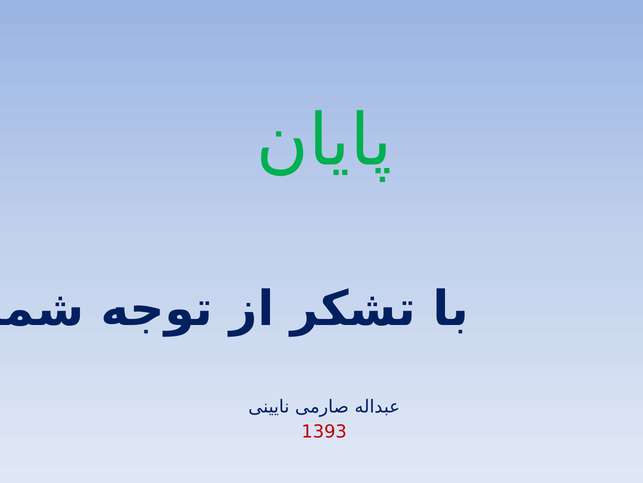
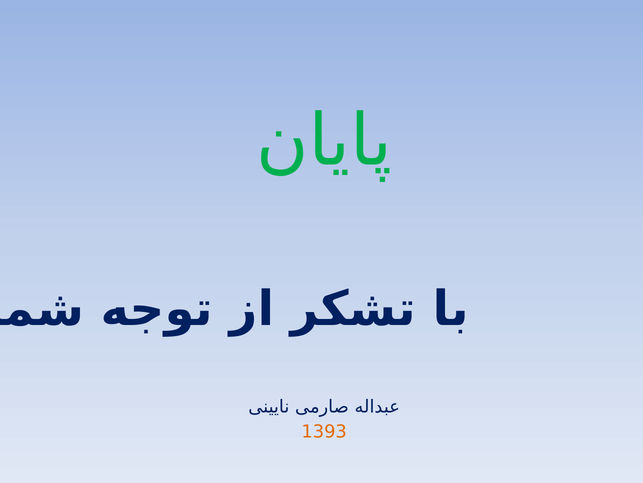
1393 colour: red -> orange
